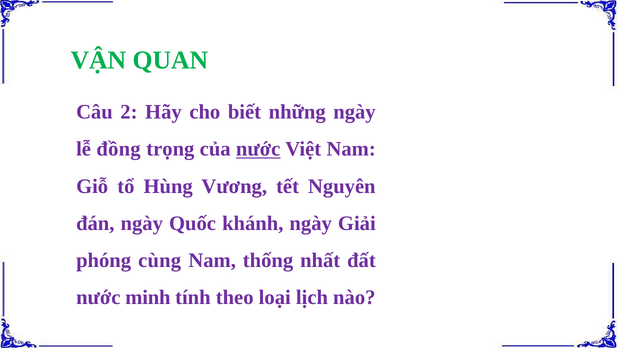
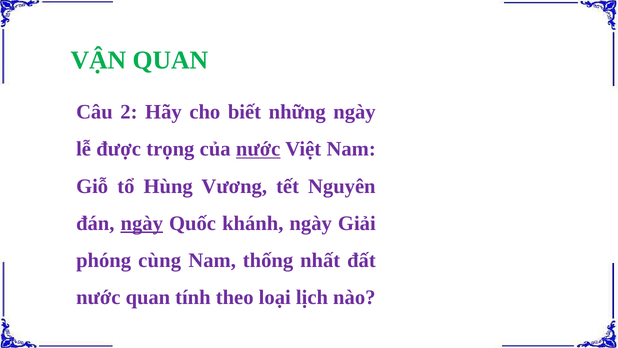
đồng: đồng -> được
ngày at (142, 223) underline: none -> present
nước minh: minh -> quan
